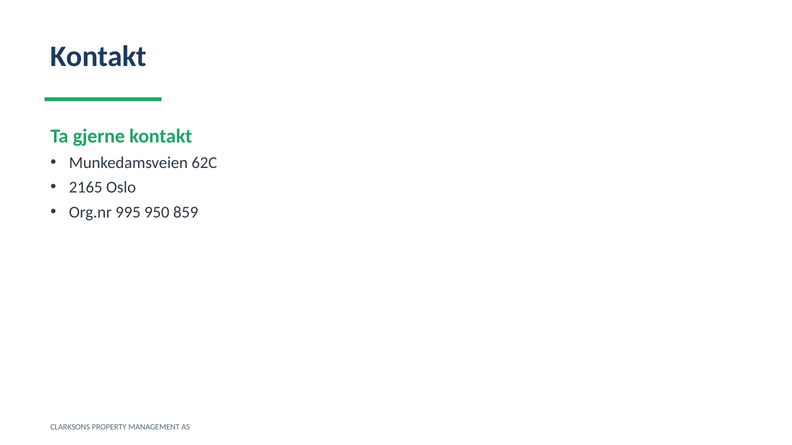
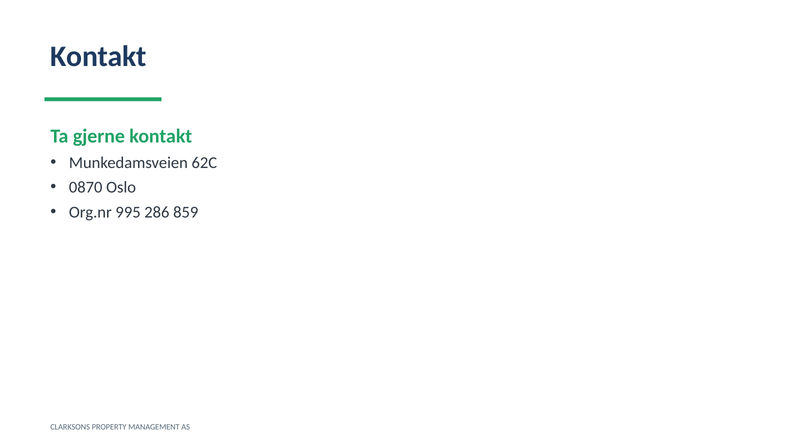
2165: 2165 -> 0870
950: 950 -> 286
